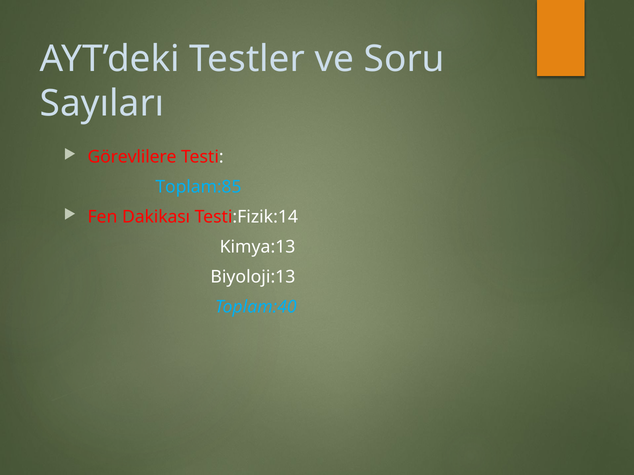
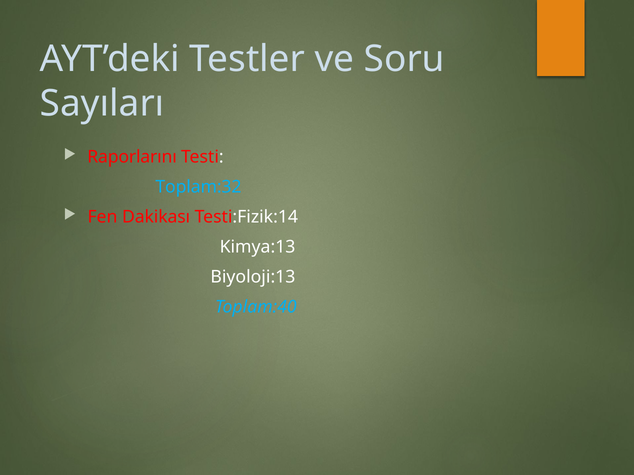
Görevlilere: Görevlilere -> Raporlarını
Toplam:85: Toplam:85 -> Toplam:32
